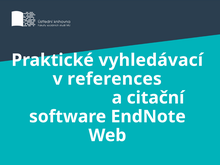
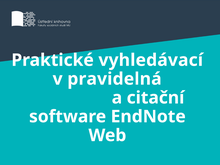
references: references -> pravidelná
